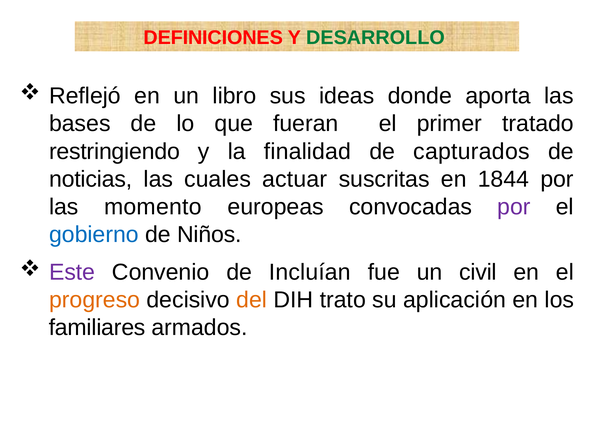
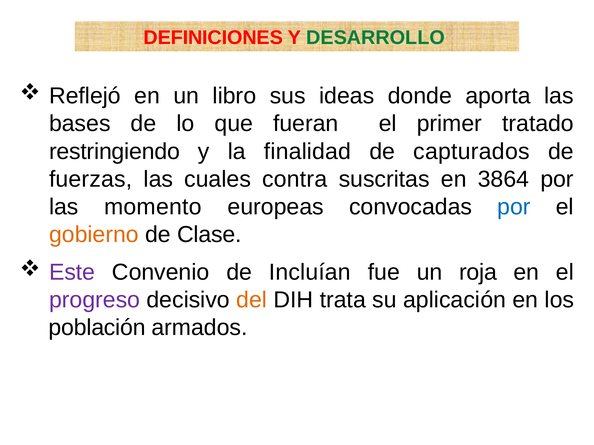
noticias: noticias -> fuerzas
actuar: actuar -> contra
1844: 1844 -> 3864
por at (514, 207) colour: purple -> blue
gobierno colour: blue -> orange
Niños: Niños -> Clase
civil: civil -> roja
progreso colour: orange -> purple
trato: trato -> trata
familiares: familiares -> población
